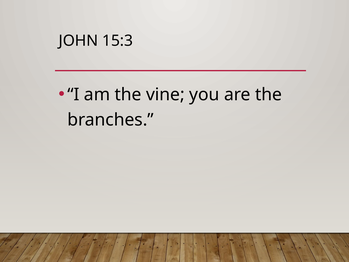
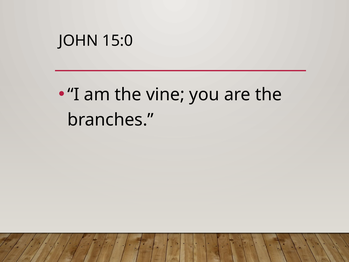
15:3: 15:3 -> 15:0
